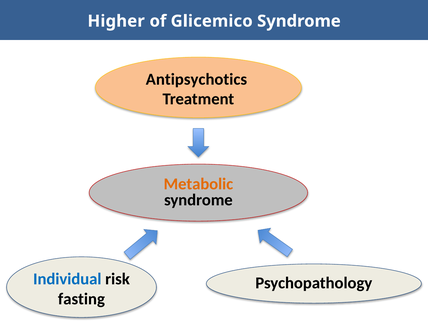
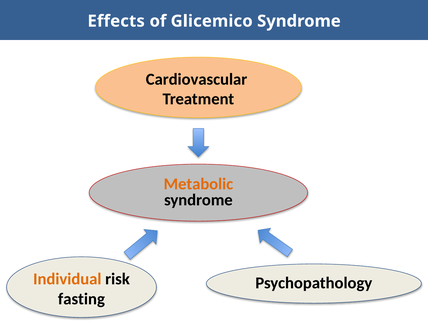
Higher: Higher -> Effects
Antipsychotics: Antipsychotics -> Cardiovascular
Individual colour: blue -> orange
